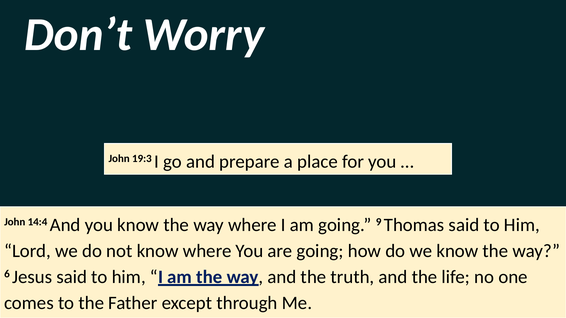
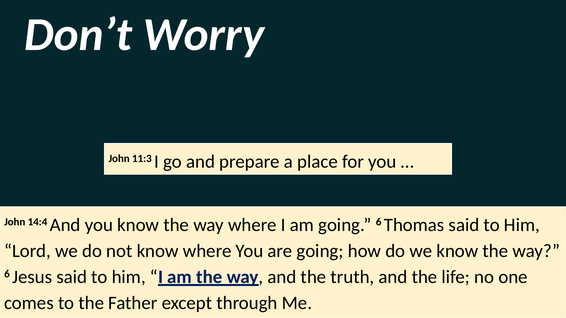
19:3: 19:3 -> 11:3
going 9: 9 -> 6
